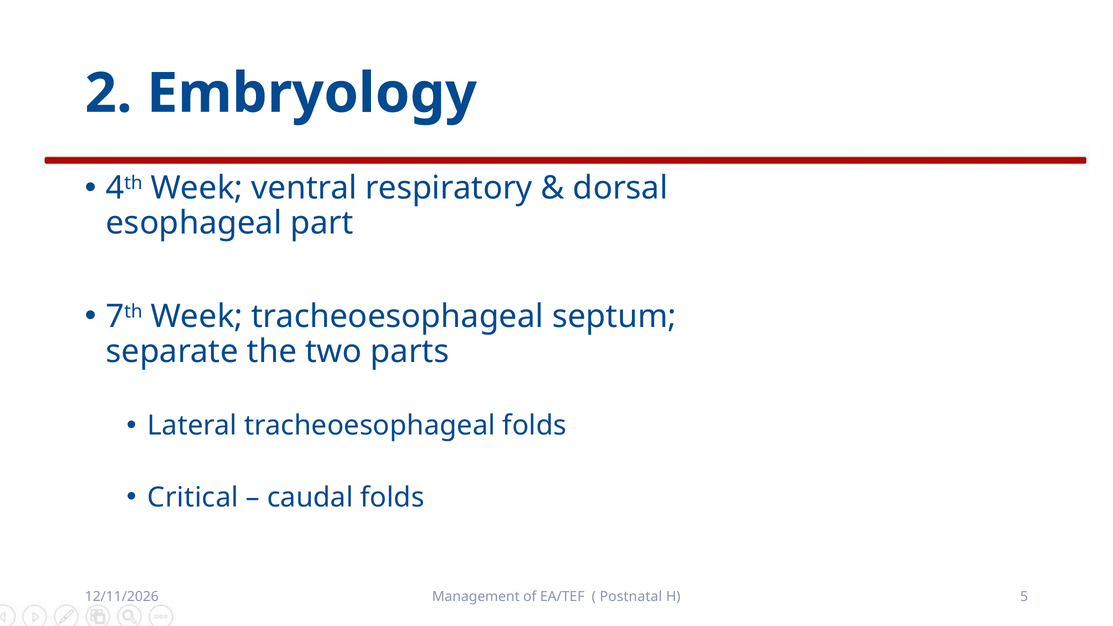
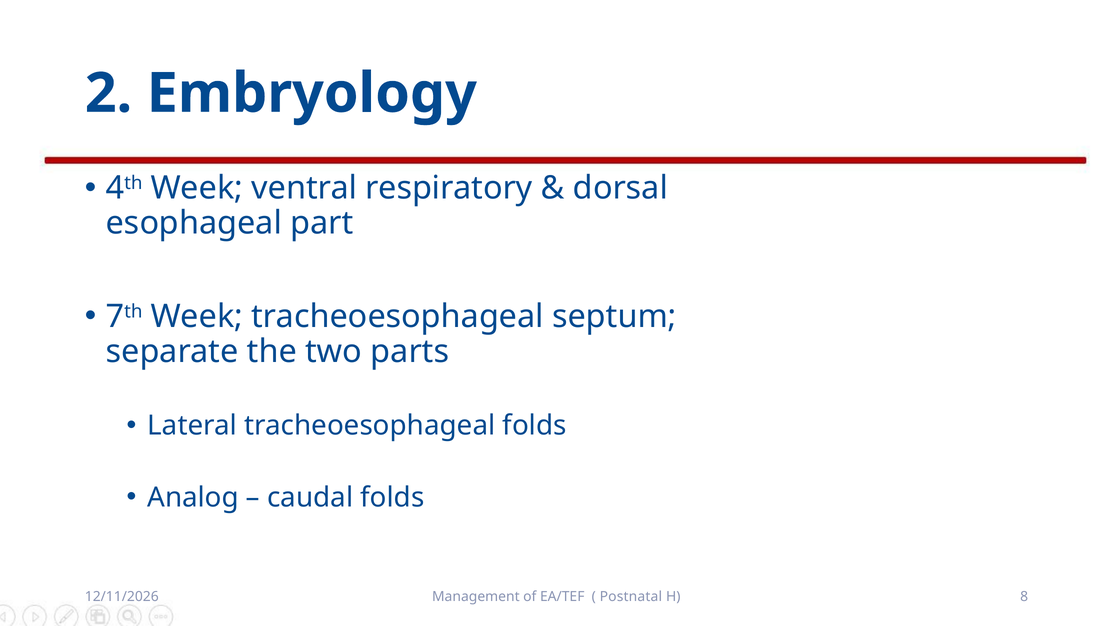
Critical: Critical -> Analog
5: 5 -> 8
